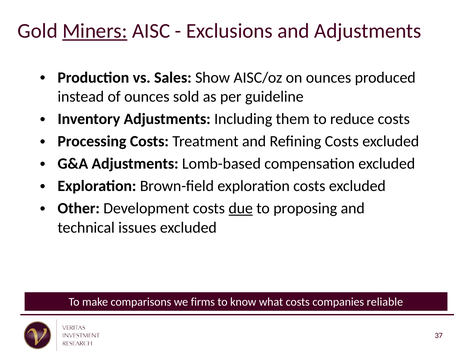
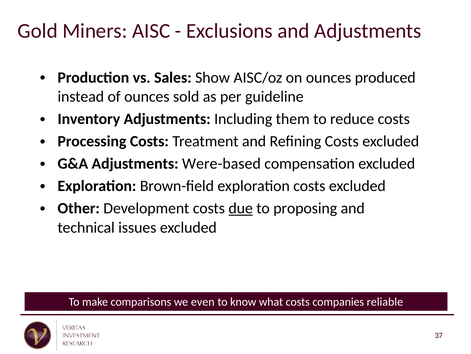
Miners underline: present -> none
Lomb-based: Lomb-based -> Were-based
firms: firms -> even
